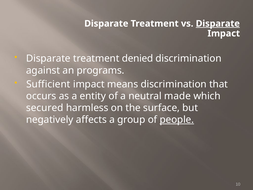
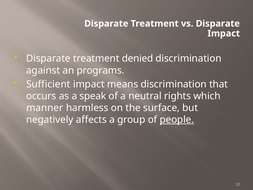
Disparate at (218, 24) underline: present -> none
entity: entity -> speak
made: made -> rights
secured: secured -> manner
